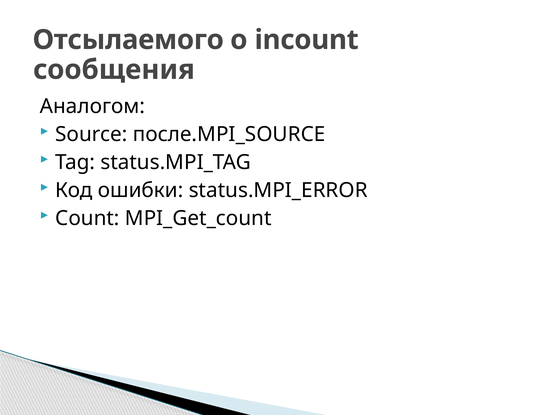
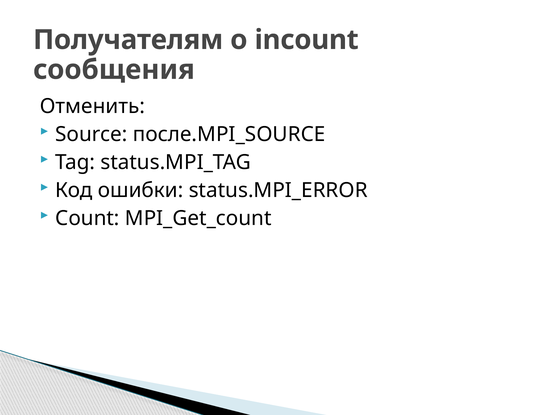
Отсылаемого: Отсылаемого -> Получателям
Аналогом: Аналогом -> Отменить
